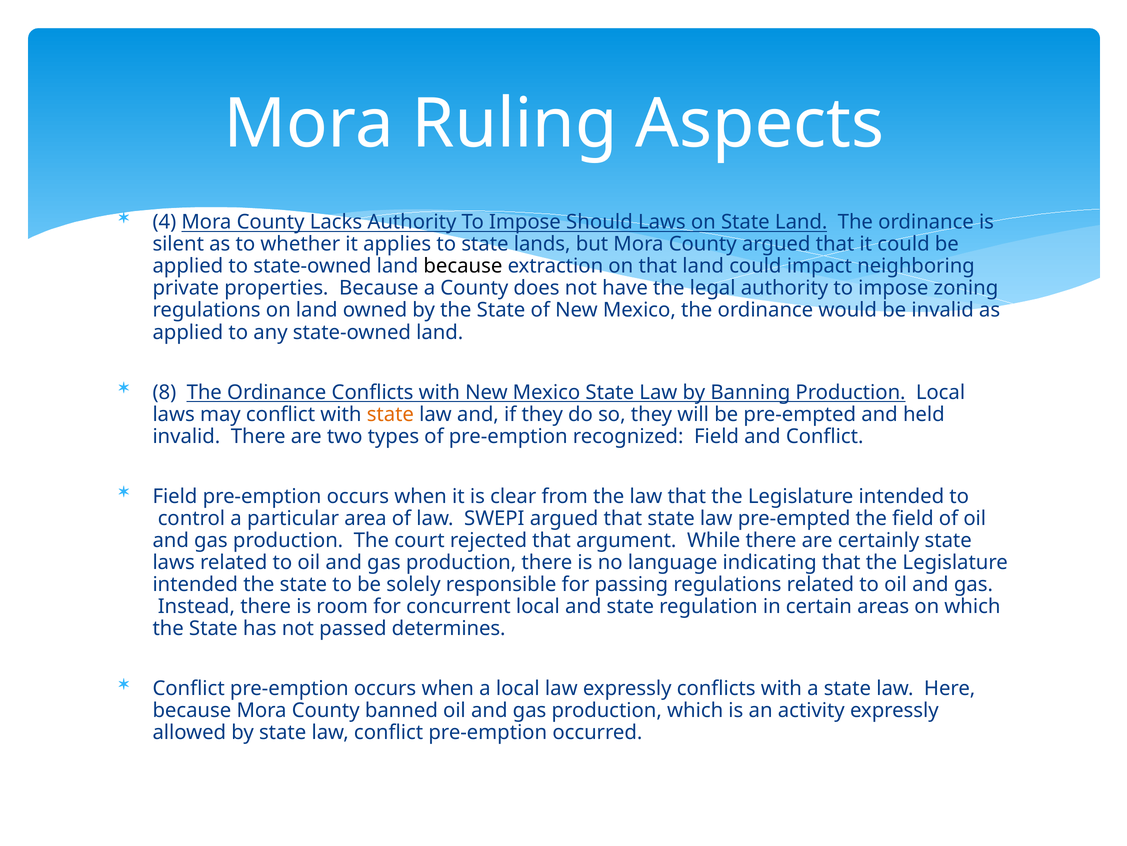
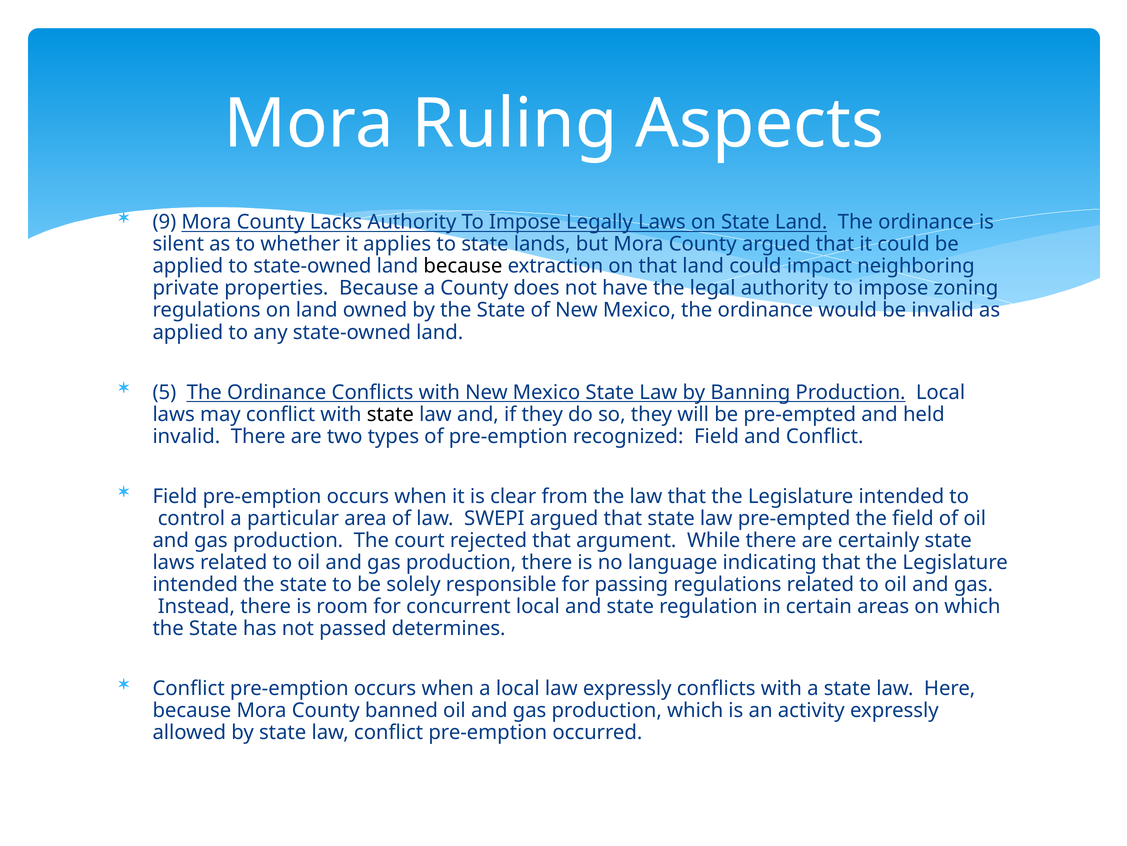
4: 4 -> 9
Should: Should -> Legally
8: 8 -> 5
state at (390, 414) colour: orange -> black
